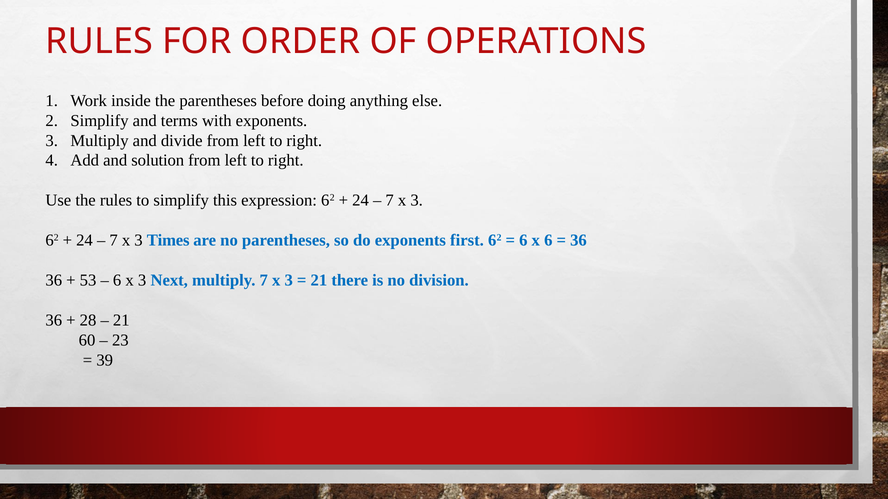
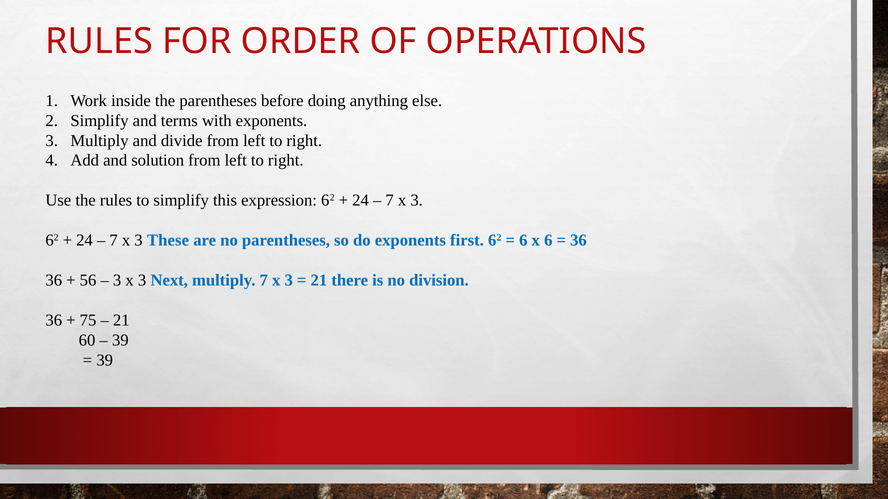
Times: Times -> These
53: 53 -> 56
6 at (117, 281): 6 -> 3
28: 28 -> 75
23 at (120, 340): 23 -> 39
